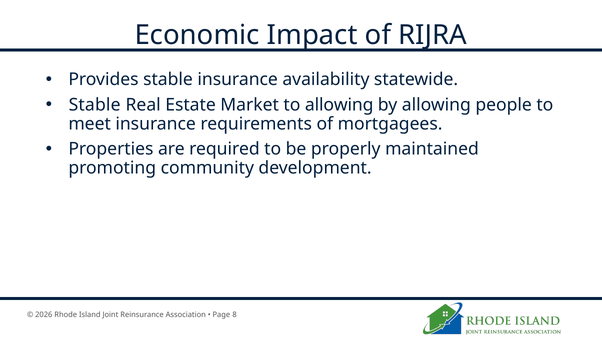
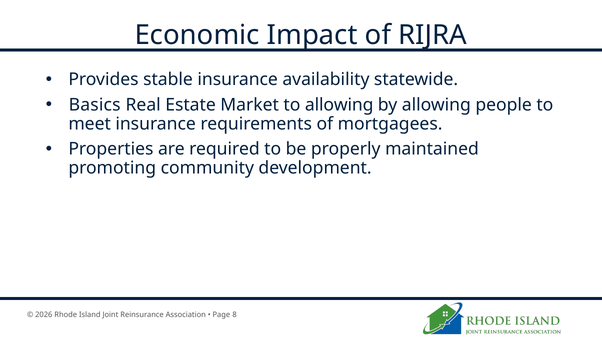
Stable at (95, 105): Stable -> Basics
